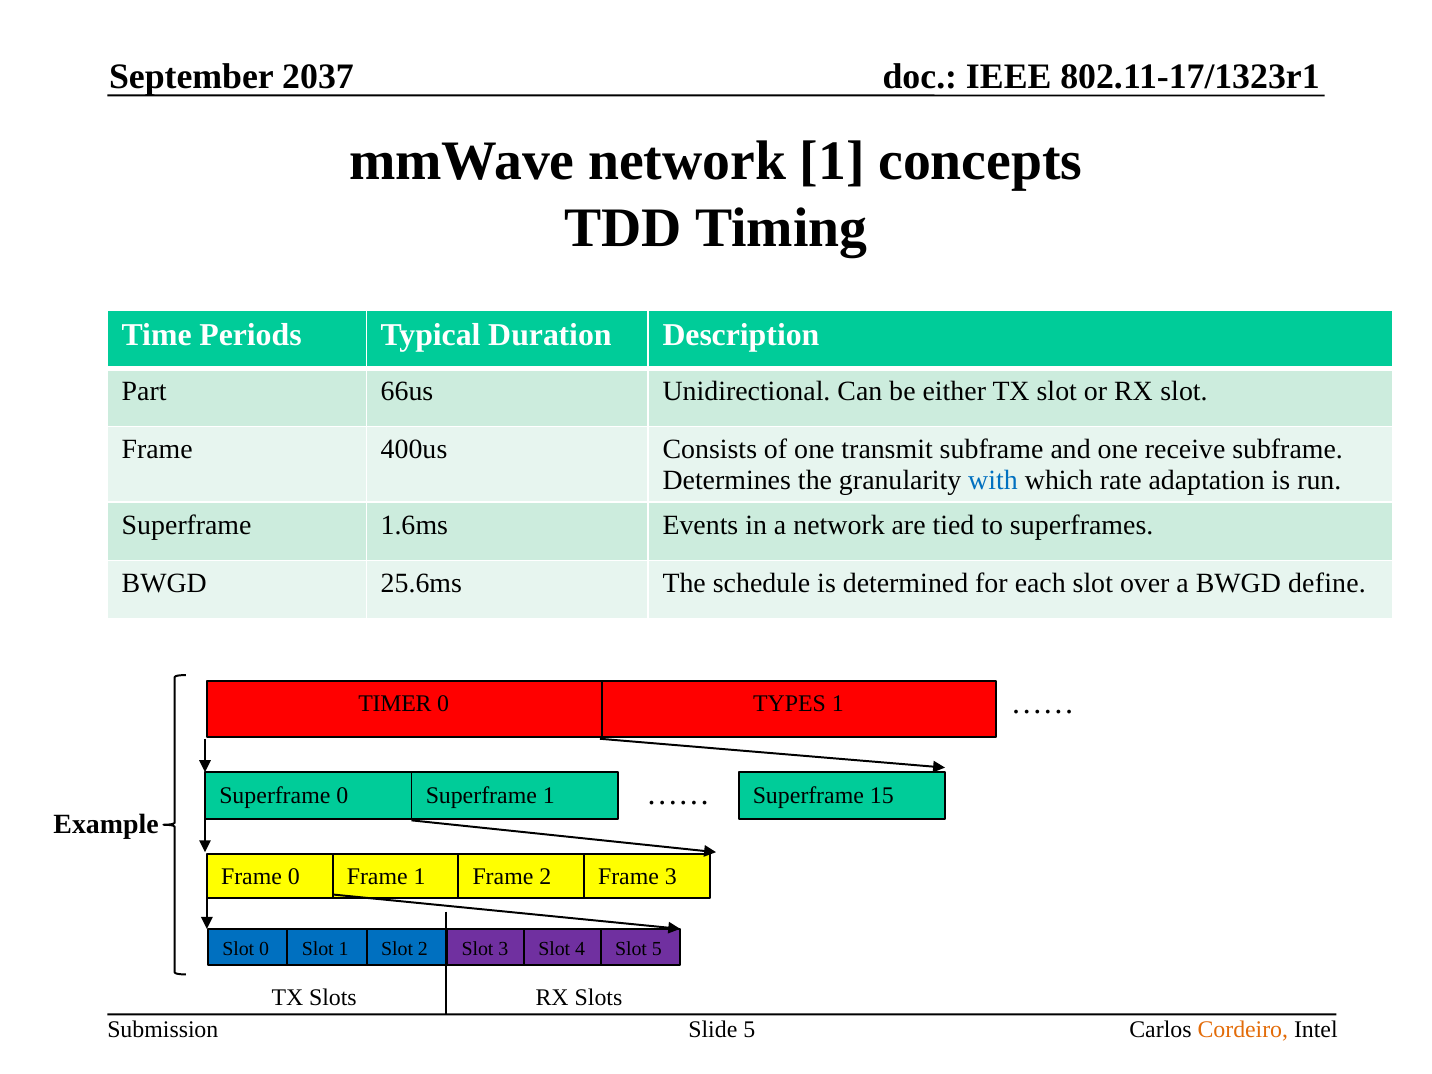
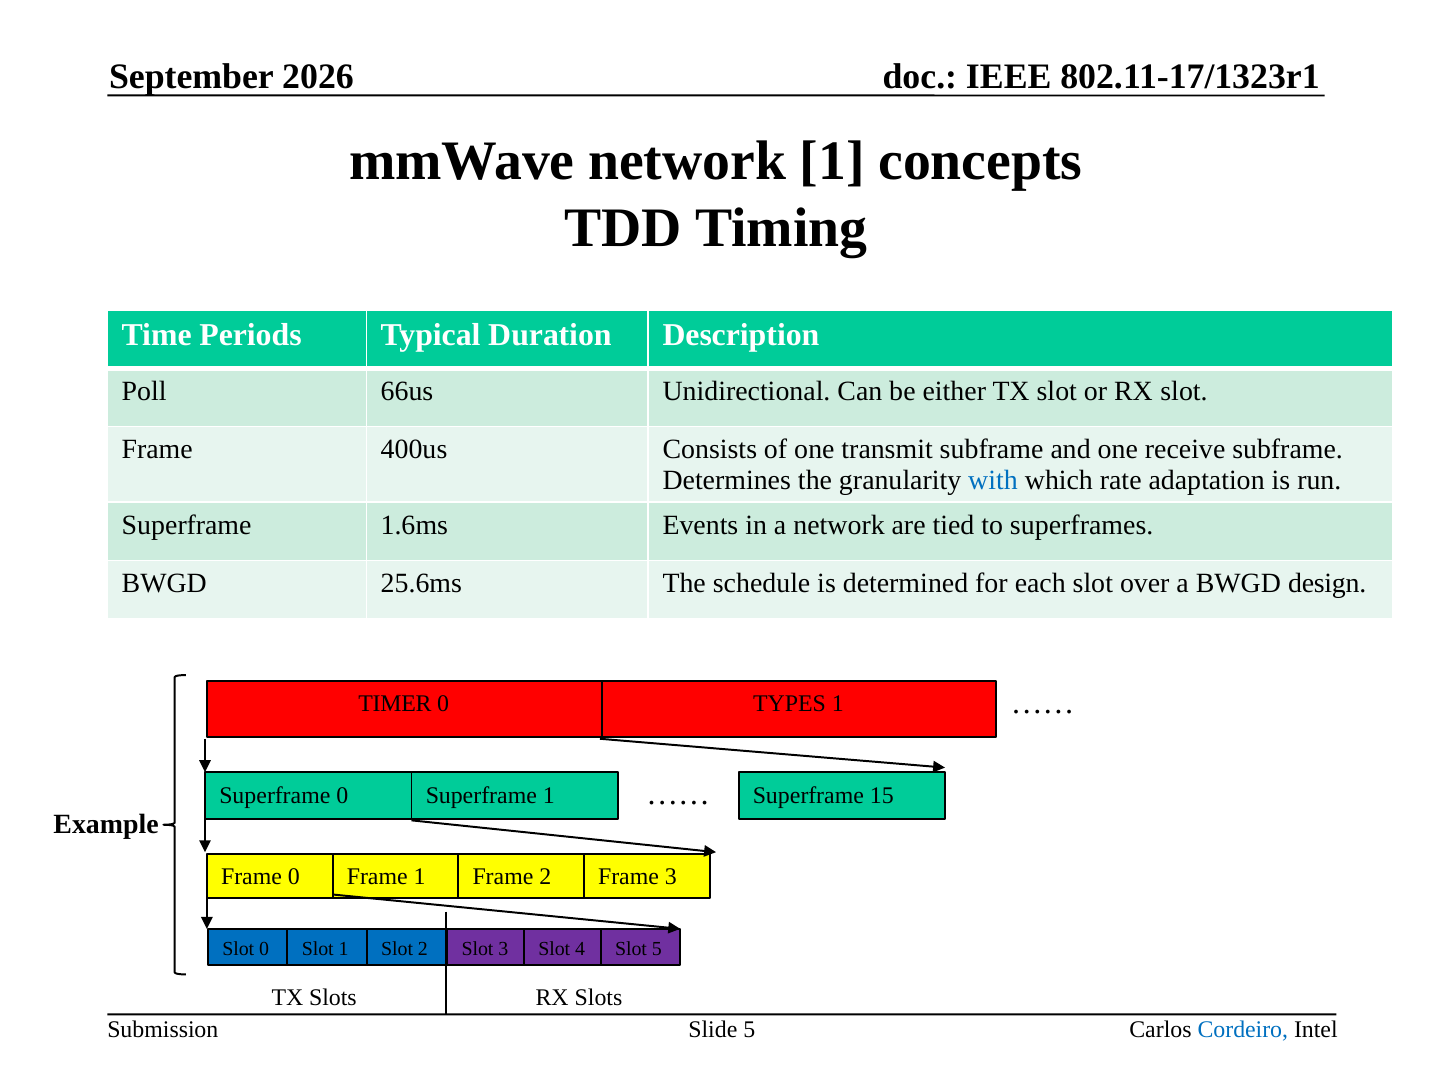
2037: 2037 -> 2026
Part: Part -> Poll
define: define -> design
Cordeiro colour: orange -> blue
